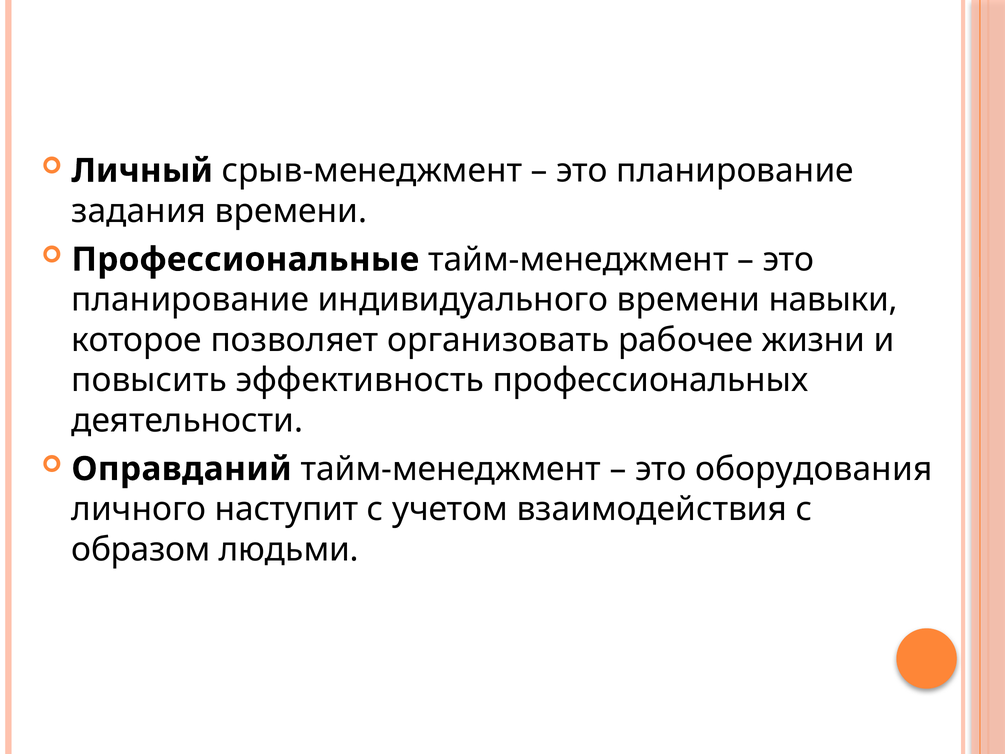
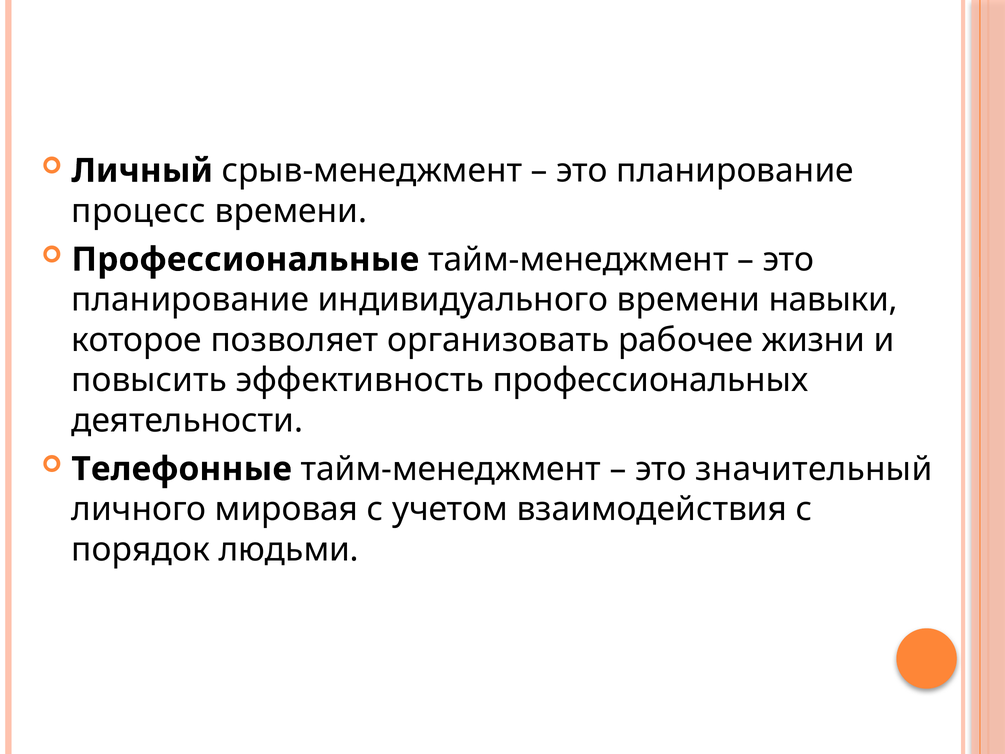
задания: задания -> процесс
Оправданий: Оправданий -> Телефонные
оборудования: оборудования -> значительный
наступит: наступит -> мировая
образом: образом -> порядок
